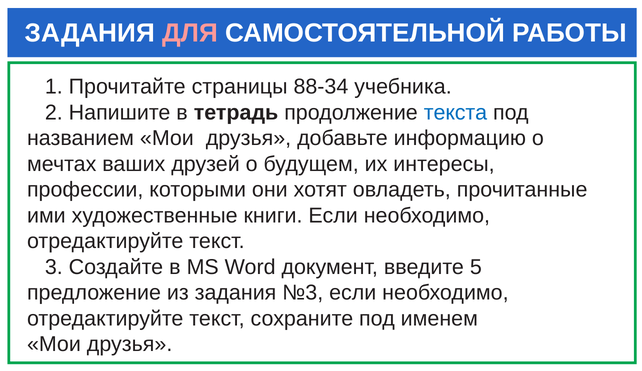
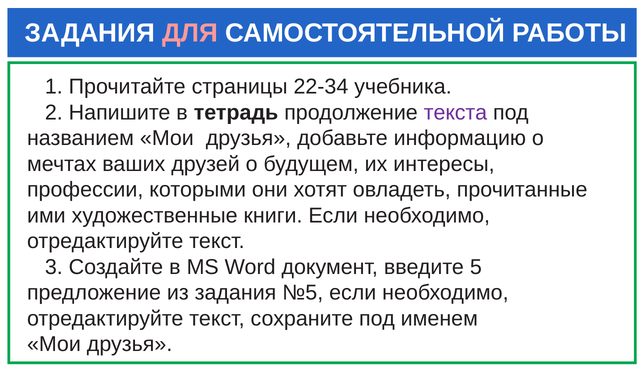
88-34: 88-34 -> 22-34
текста colour: blue -> purple
№3: №3 -> №5
